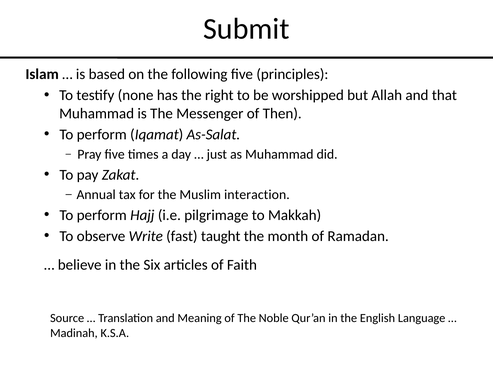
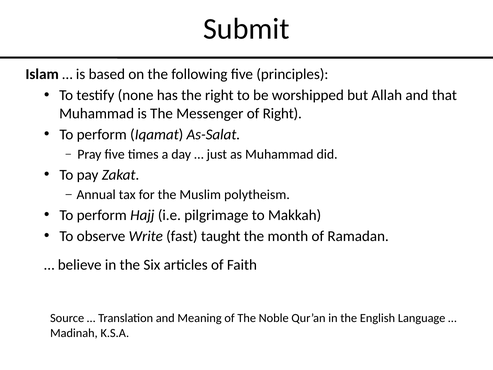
of Then: Then -> Right
interaction: interaction -> polytheism
